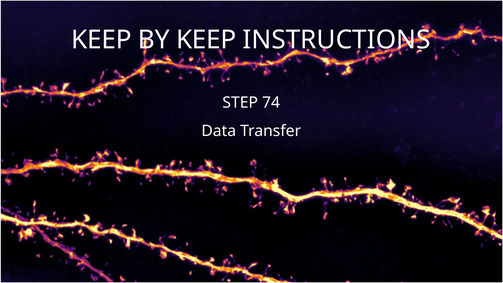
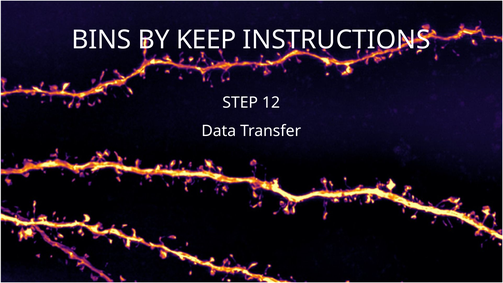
KEEP at (101, 40): KEEP -> BINS
74: 74 -> 12
